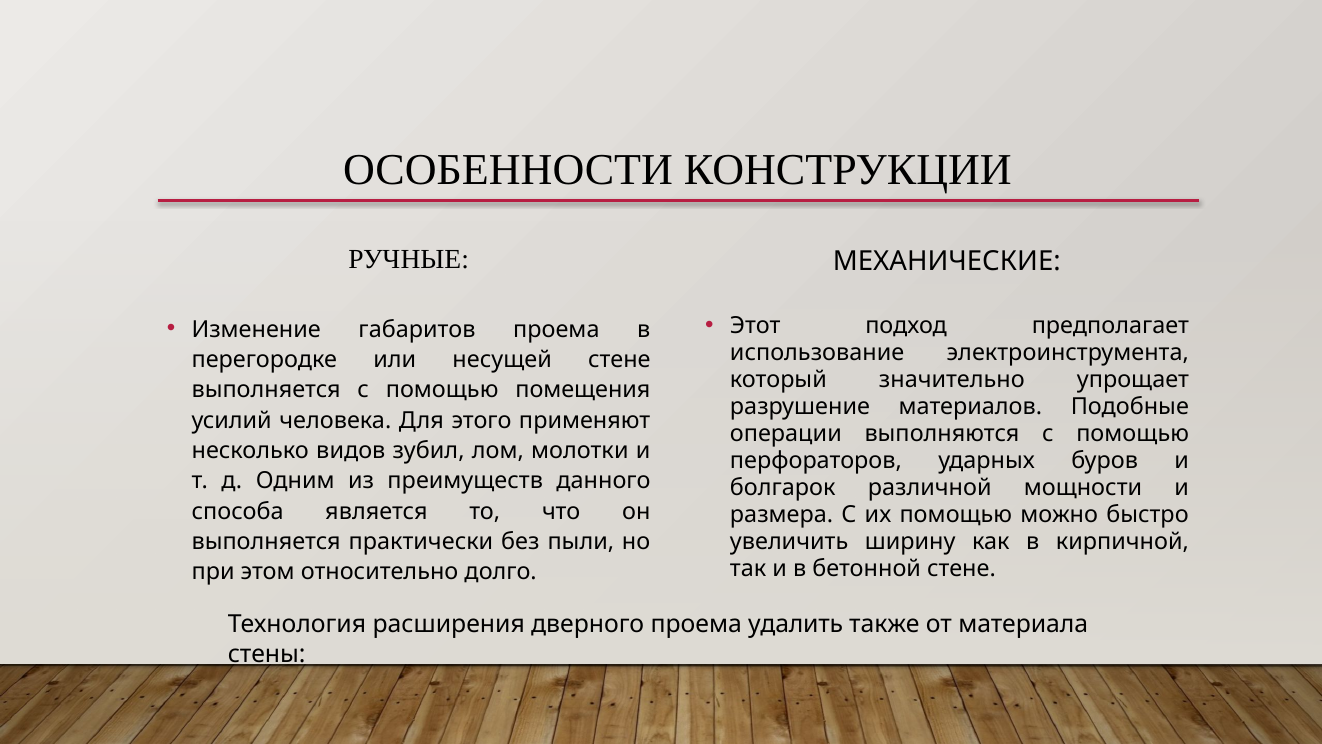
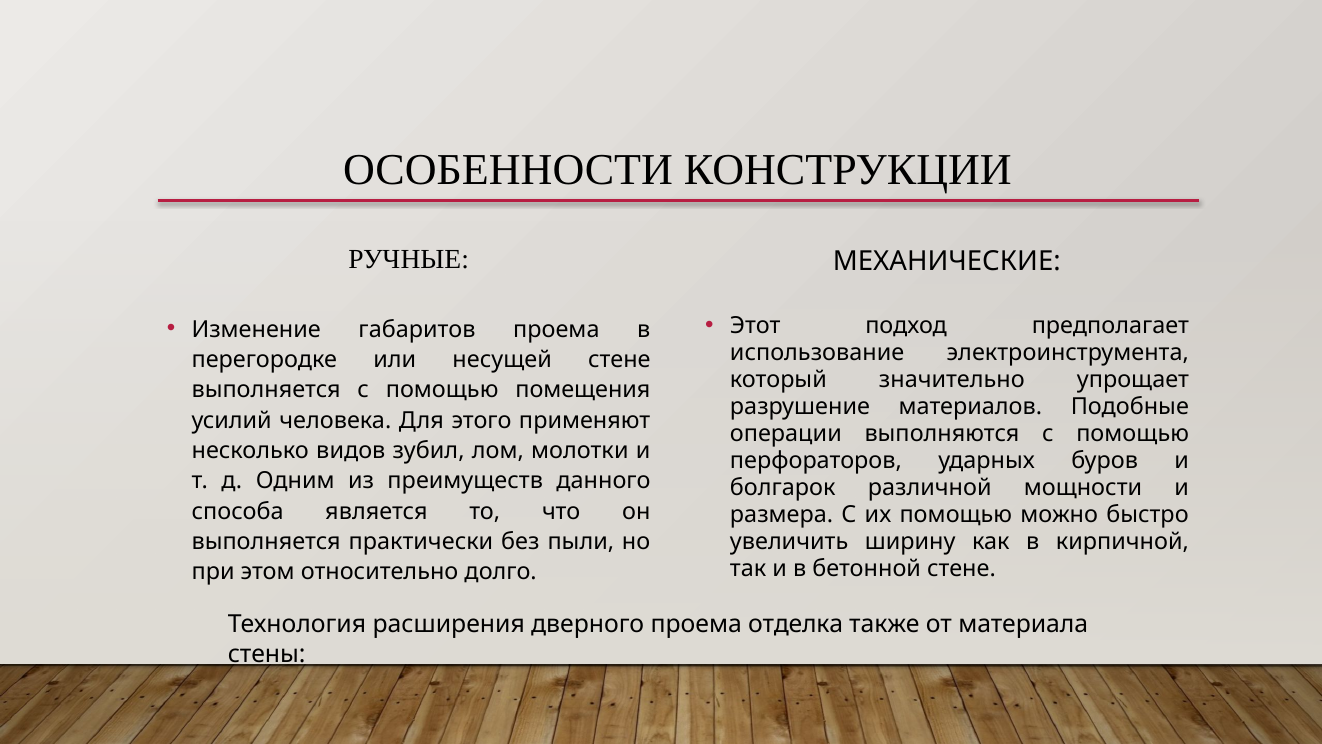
удалить: удалить -> отделка
